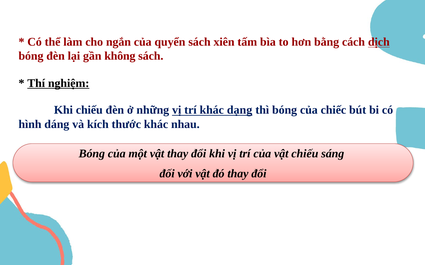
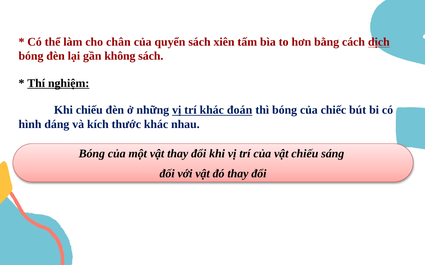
ngắn: ngắn -> chân
dạng: dạng -> đoán
